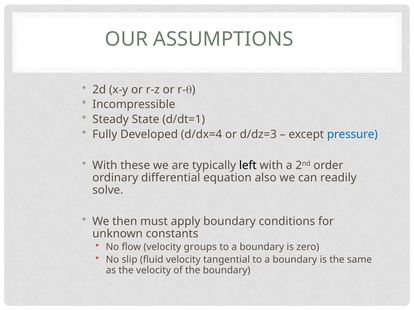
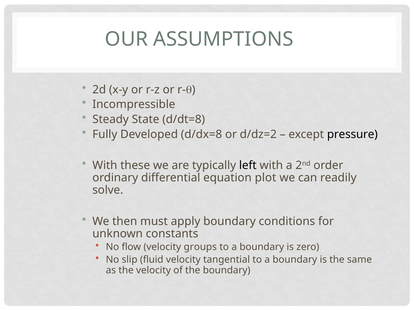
d/dt=1: d/dt=1 -> d/dt=8
d/dx=4: d/dx=4 -> d/dx=8
d/dz=3: d/dz=3 -> d/dz=2
pressure colour: blue -> black
also: also -> plot
